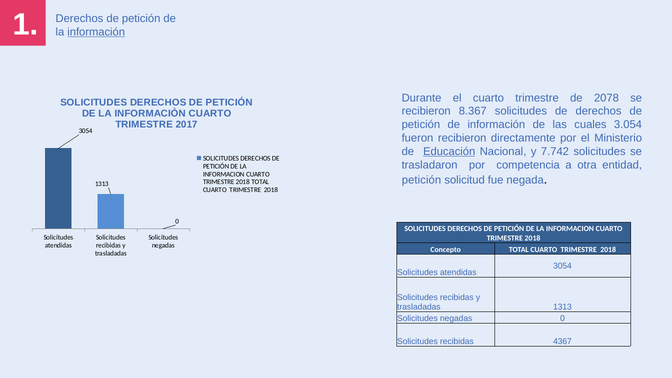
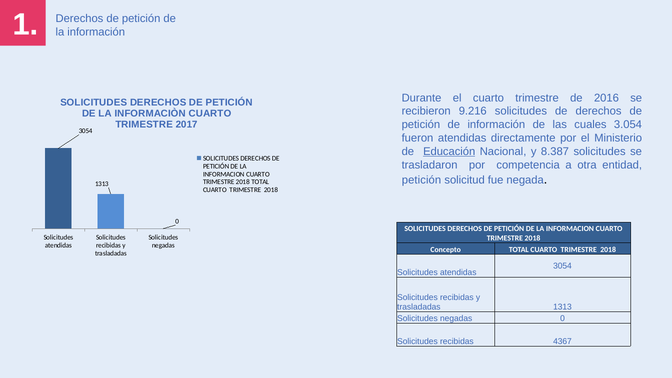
información at (96, 32) underline: present -> none
2078: 2078 -> 2016
8.367: 8.367 -> 9.216
fueron recibieron: recibieron -> atendidas
7.742: 7.742 -> 8.387
